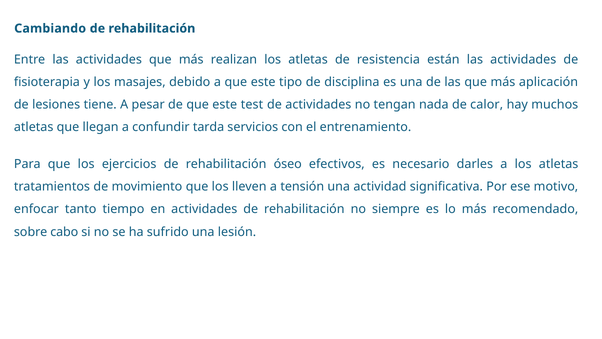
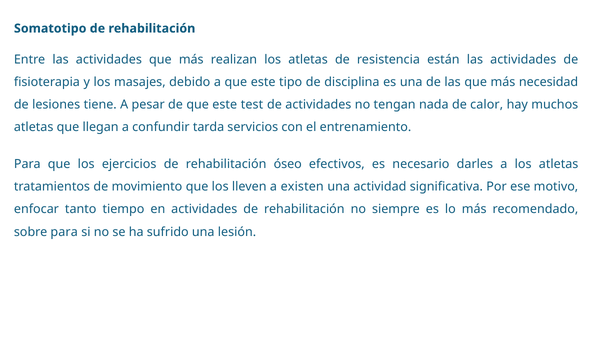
Cambiando: Cambiando -> Somatotipo
aplicación: aplicación -> necesidad
tensión: tensión -> existen
sobre cabo: cabo -> para
